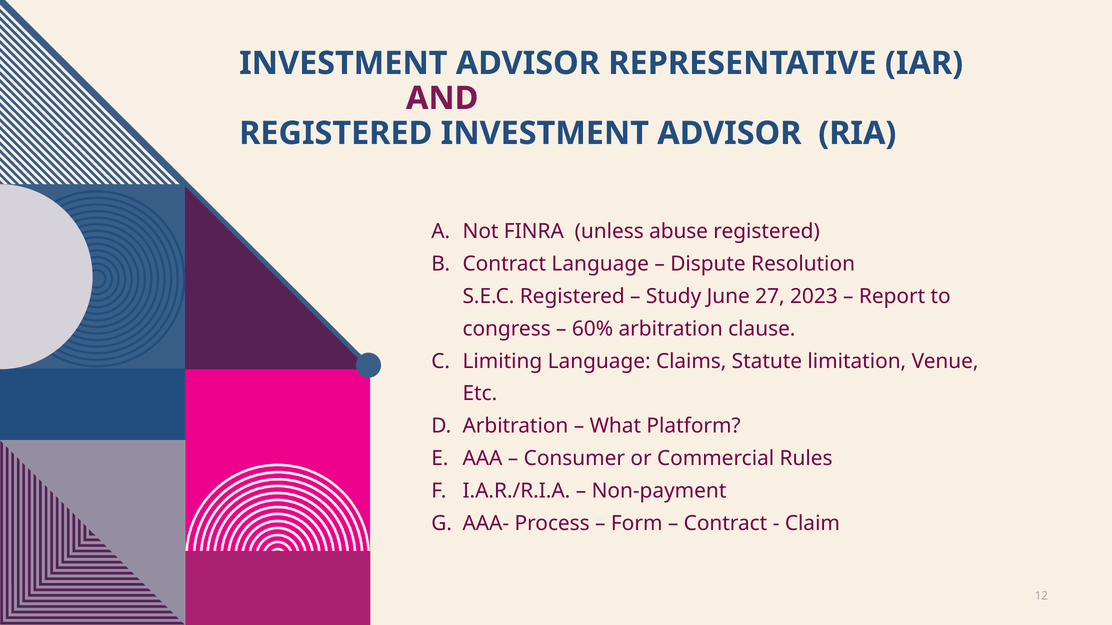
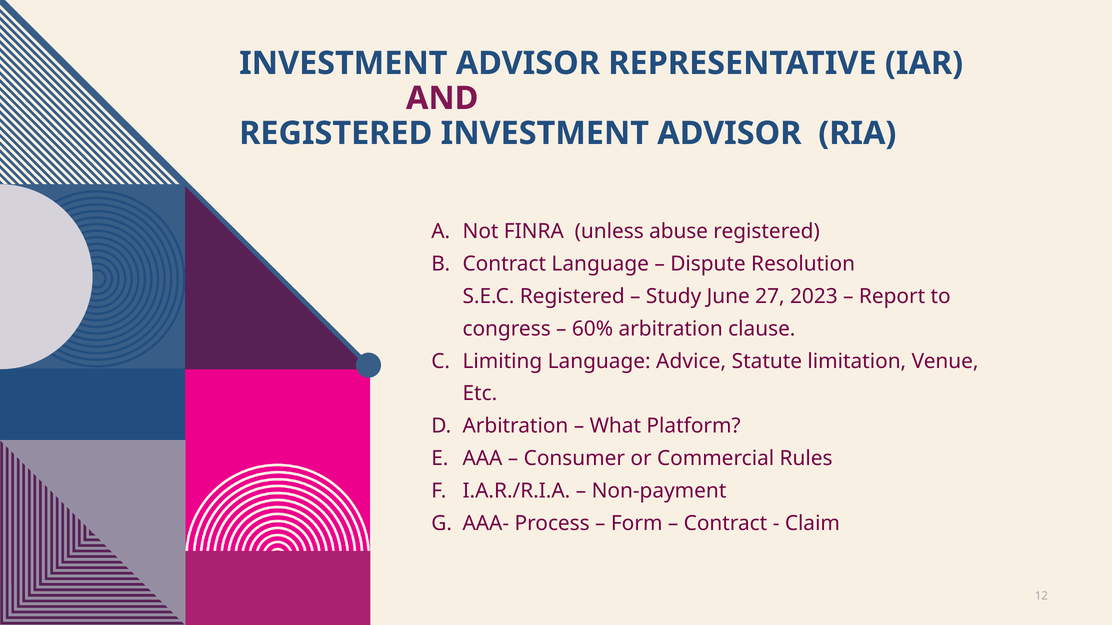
Claims: Claims -> Advice
